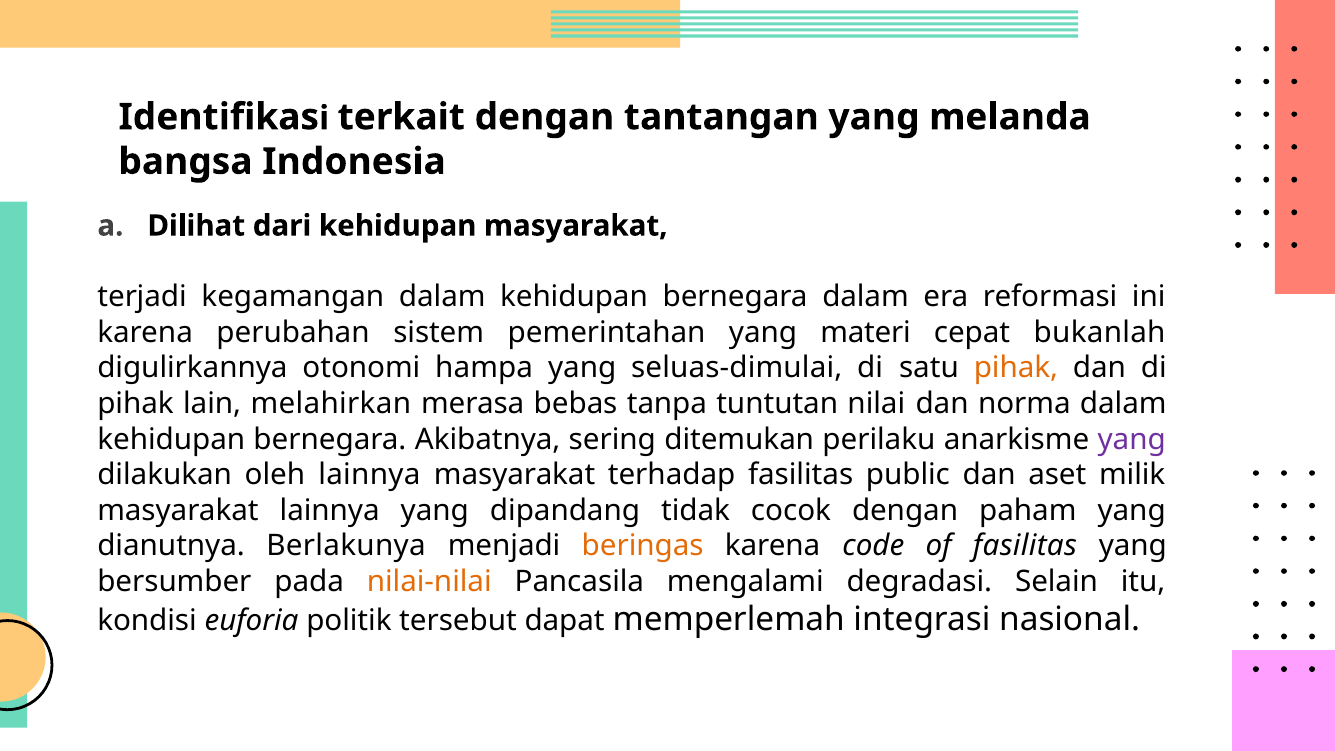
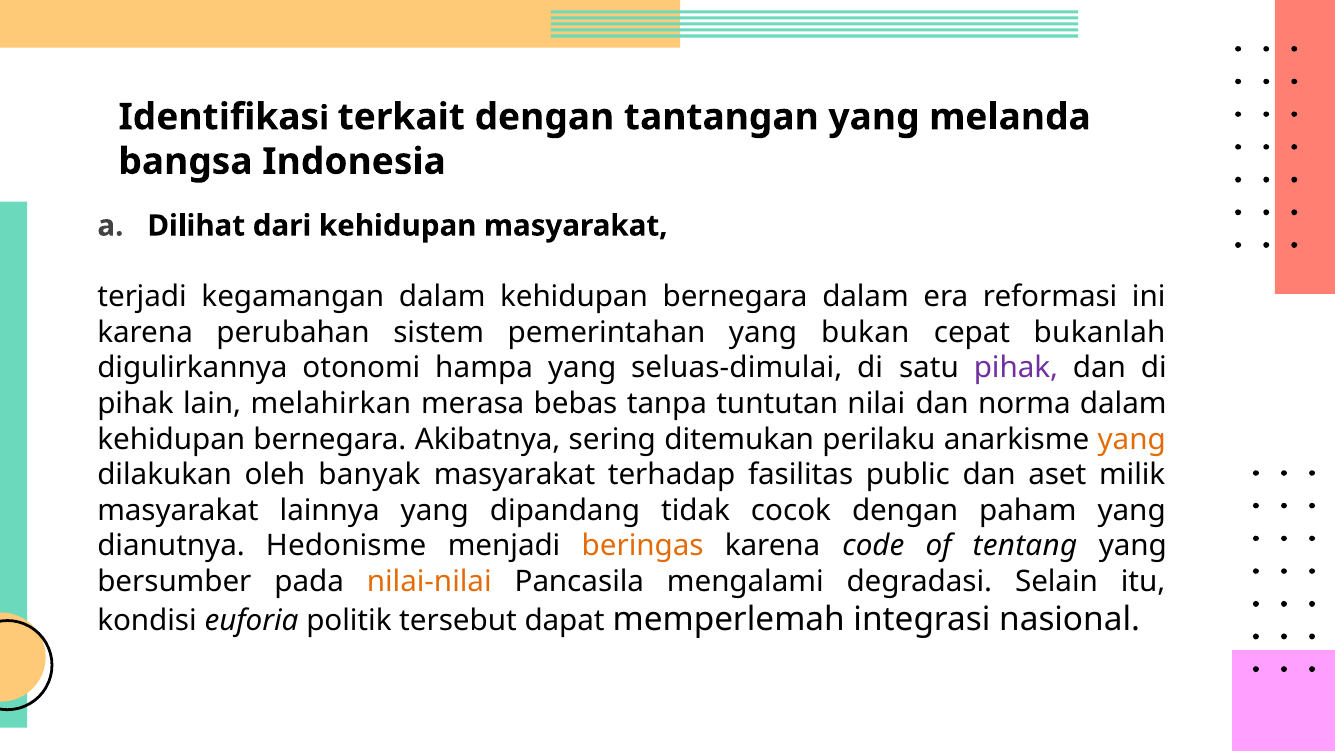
materi: materi -> bukan
pihak at (1016, 368) colour: orange -> purple
yang at (1132, 439) colour: purple -> orange
oleh lainnya: lainnya -> banyak
Berlakunya: Berlakunya -> Hedonisme
of fasilitas: fasilitas -> tentang
